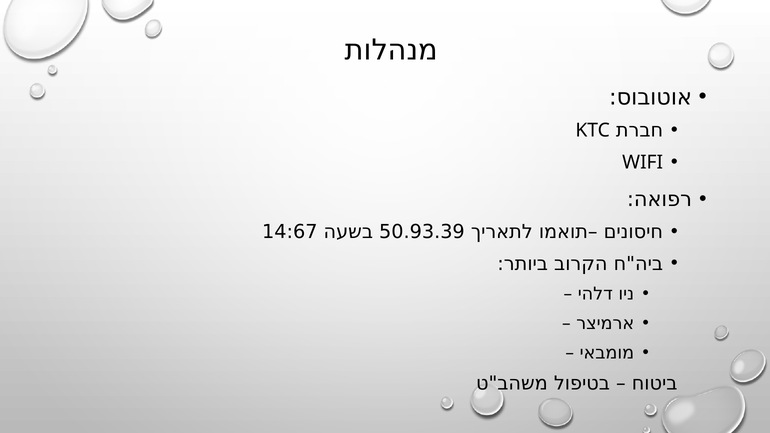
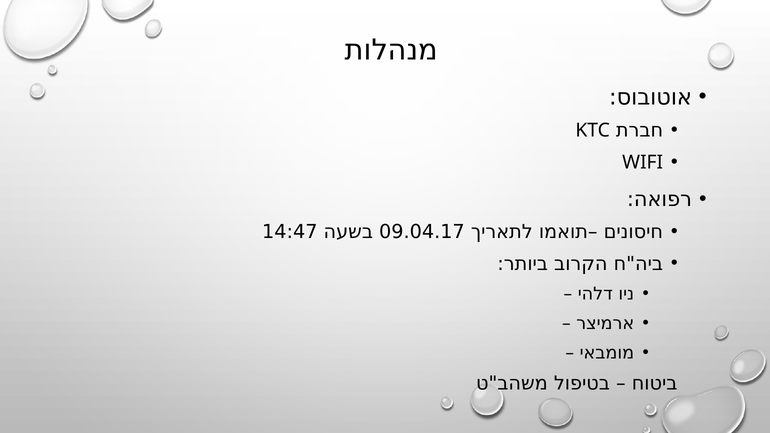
14:67: 14:67 -> 14:47
50.93.39: 50.93.39 -> 09.04.17
